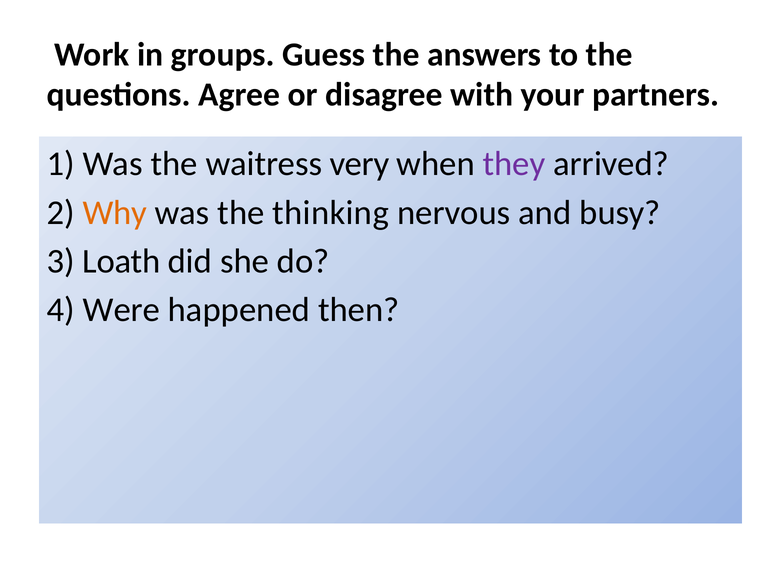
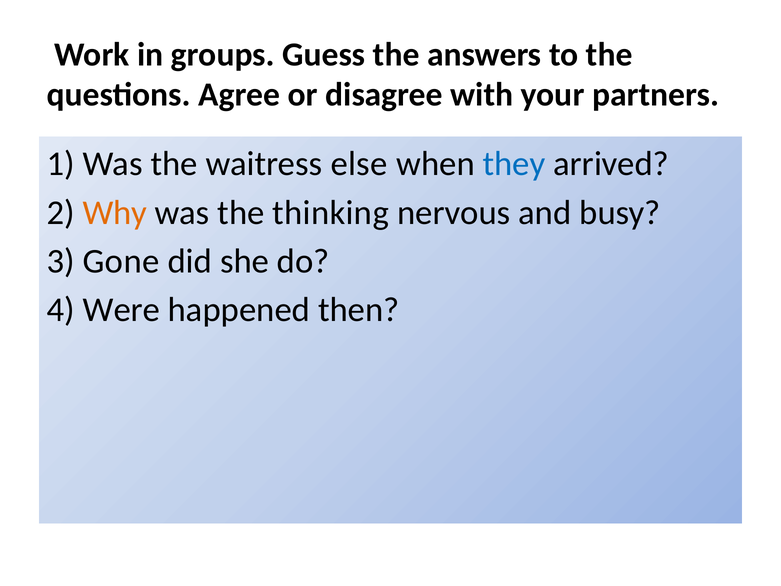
very: very -> else
they colour: purple -> blue
Loath: Loath -> Gone
